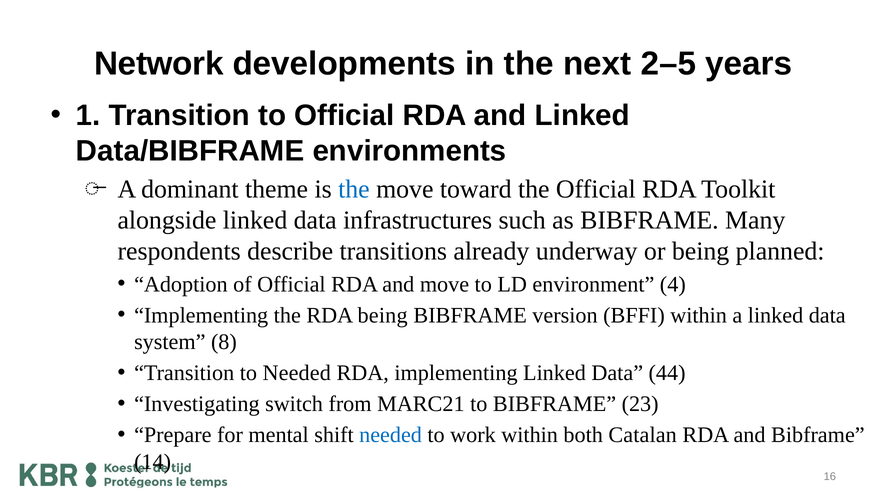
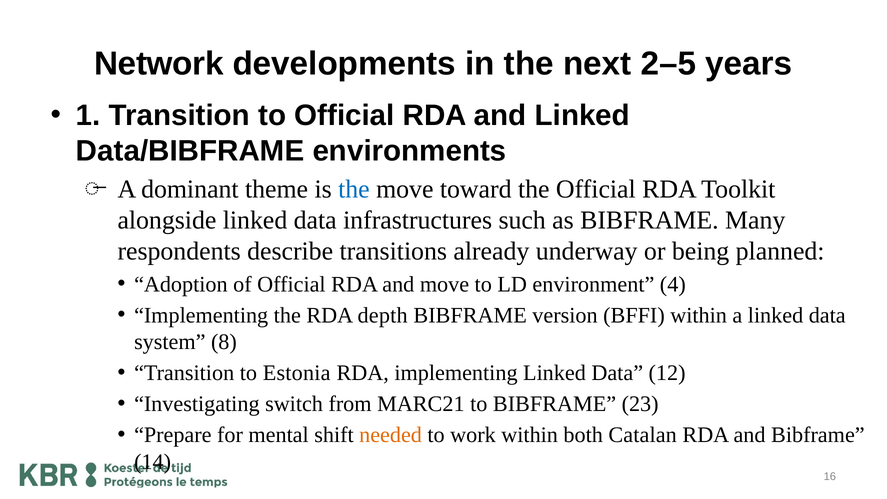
RDA being: being -> depth
to Needed: Needed -> Estonia
44: 44 -> 12
needed at (391, 435) colour: blue -> orange
